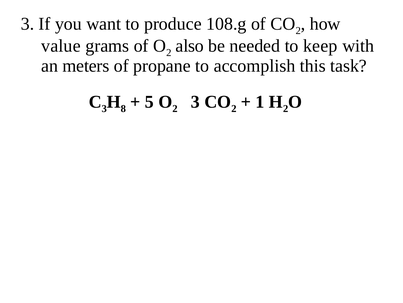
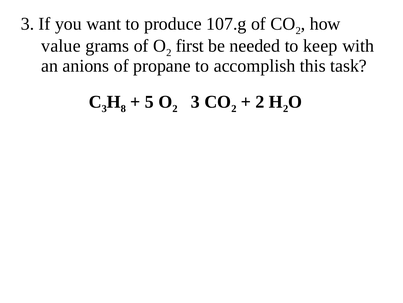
108.g: 108.g -> 107.g
also: also -> first
meters: meters -> anions
1 at (260, 102): 1 -> 2
